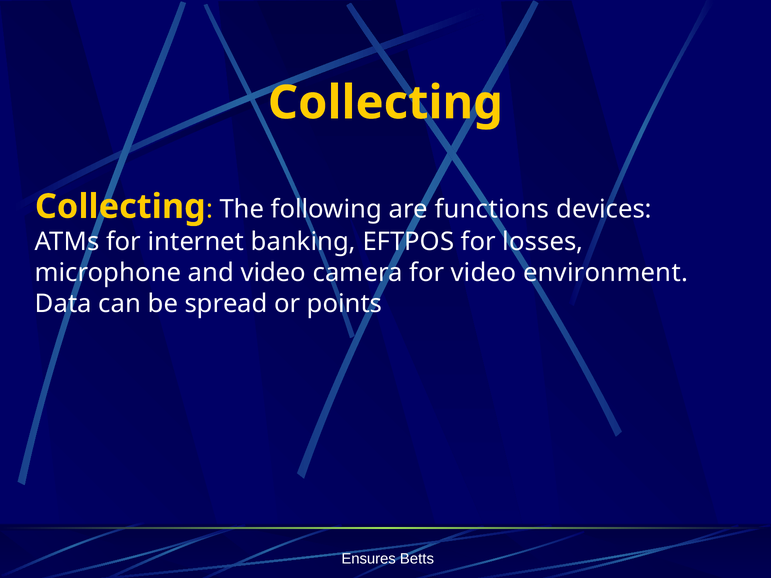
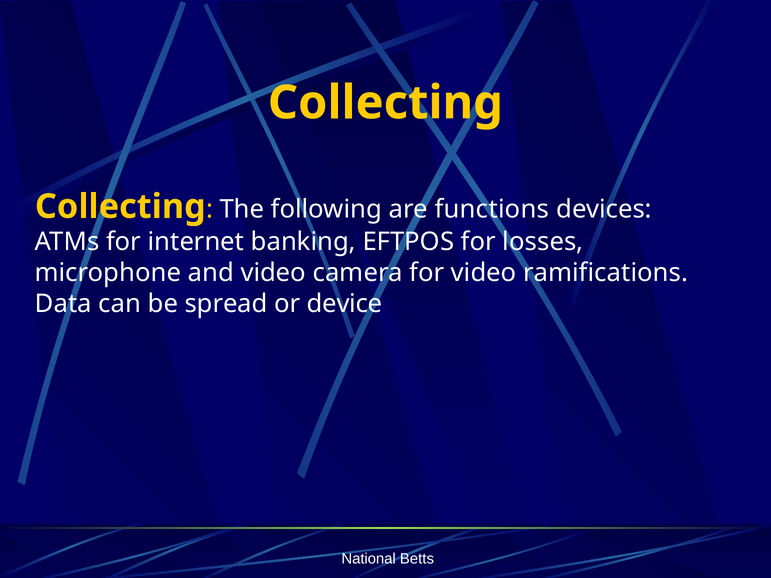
environment: environment -> ramifications
points: points -> device
Ensures: Ensures -> National
